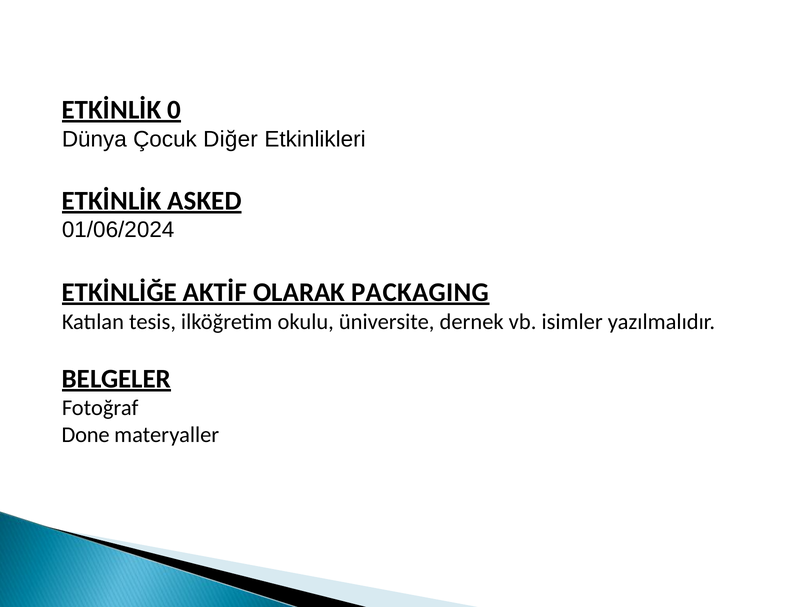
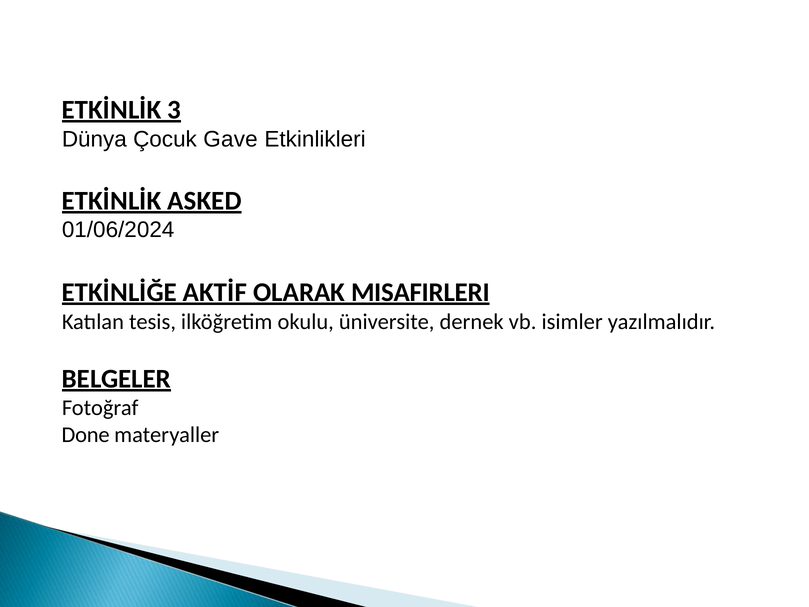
0: 0 -> 3
Diğer: Diğer -> Gave
PACKAGING: PACKAGING -> MISAFIRLERI
